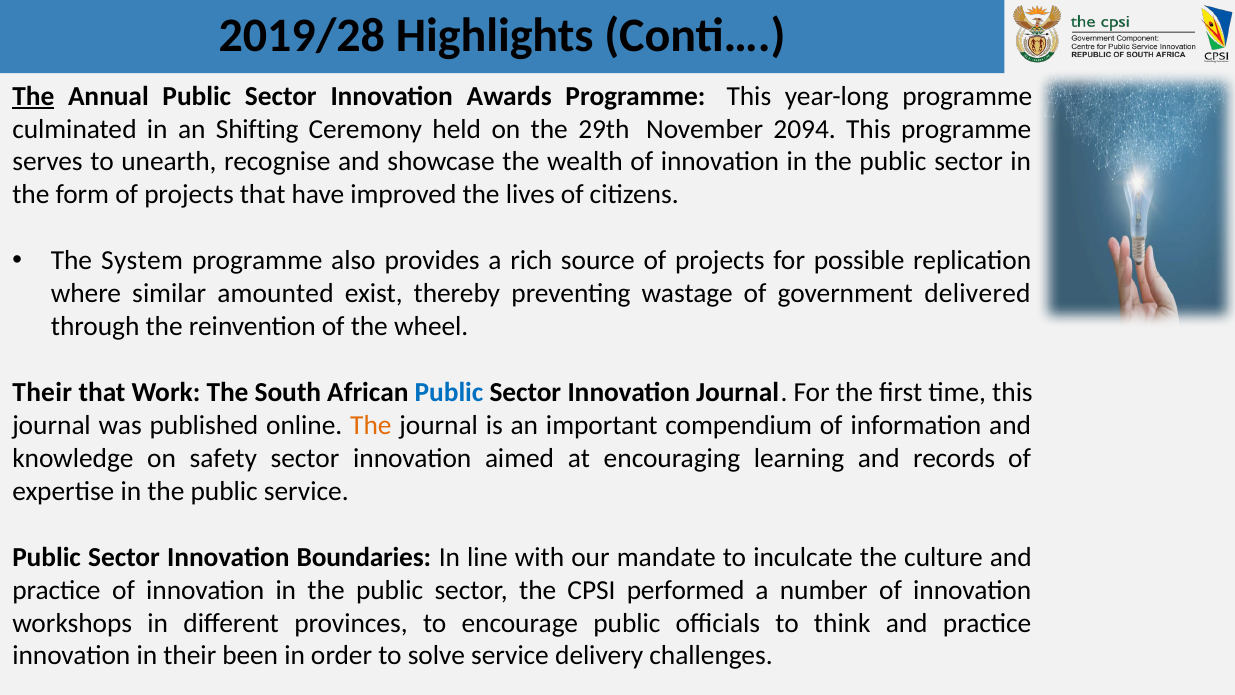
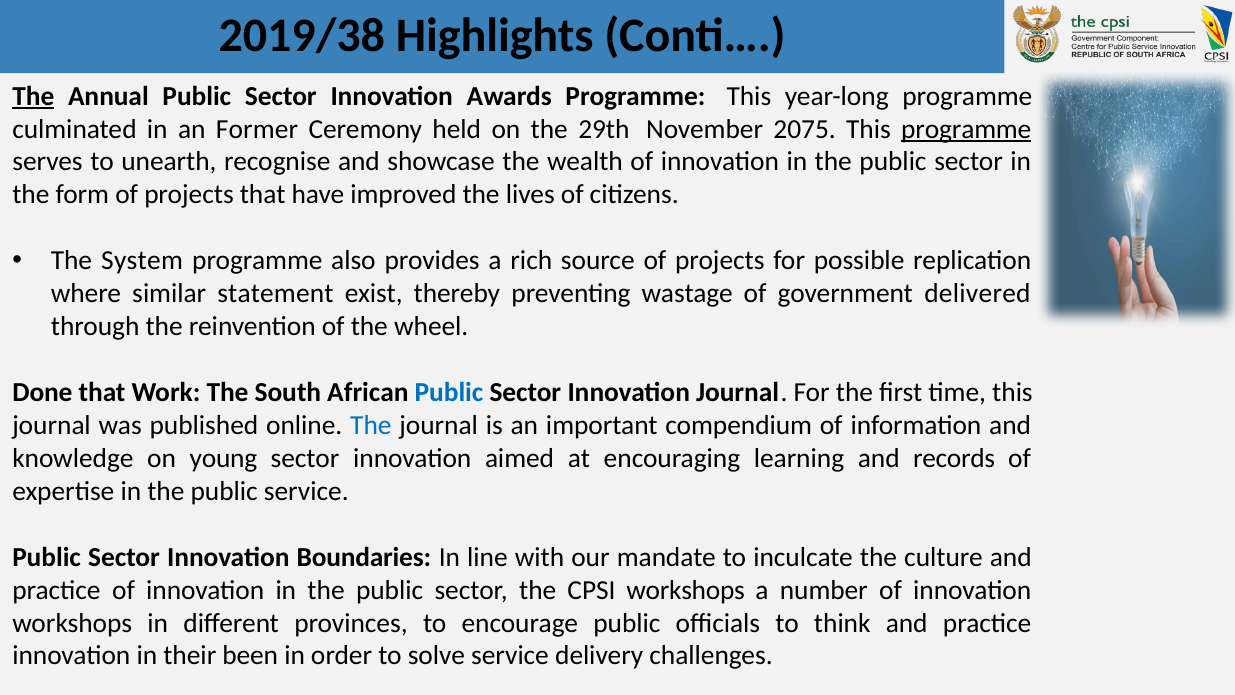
2019/28: 2019/28 -> 2019/38
Shifting: Shifting -> Former
2094: 2094 -> 2075
programme at (966, 129) underline: none -> present
amounted: amounted -> statement
Their at (42, 392): Their -> Done
The at (371, 425) colour: orange -> blue
safety: safety -> young
CPSI performed: performed -> workshops
